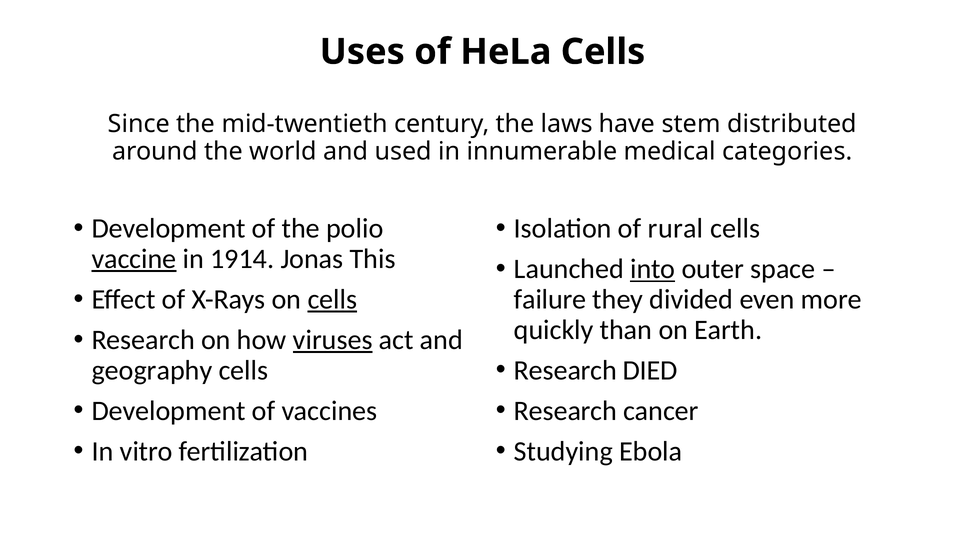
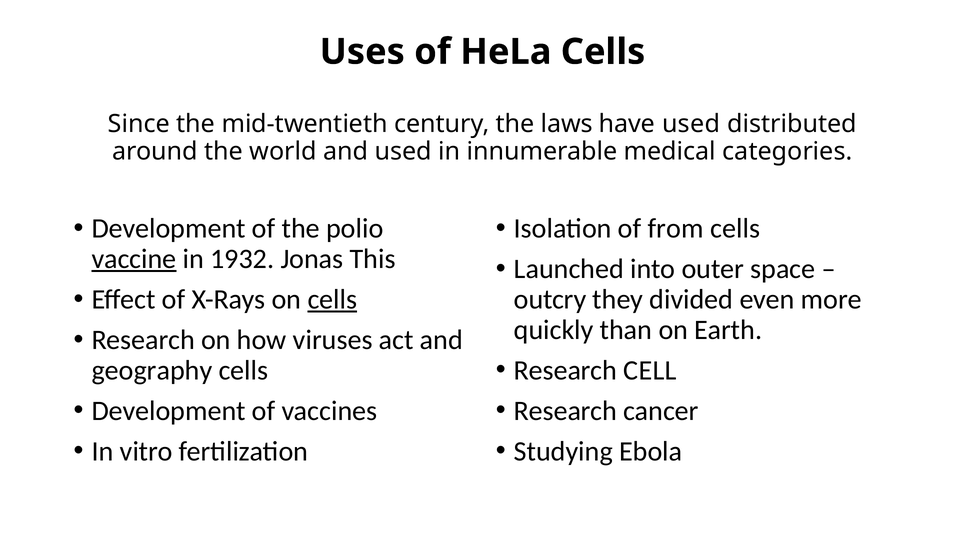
have stem: stem -> used
rural: rural -> from
1914: 1914 -> 1932
into underline: present -> none
failure: failure -> outcry
viruses underline: present -> none
DIED: DIED -> CELL
